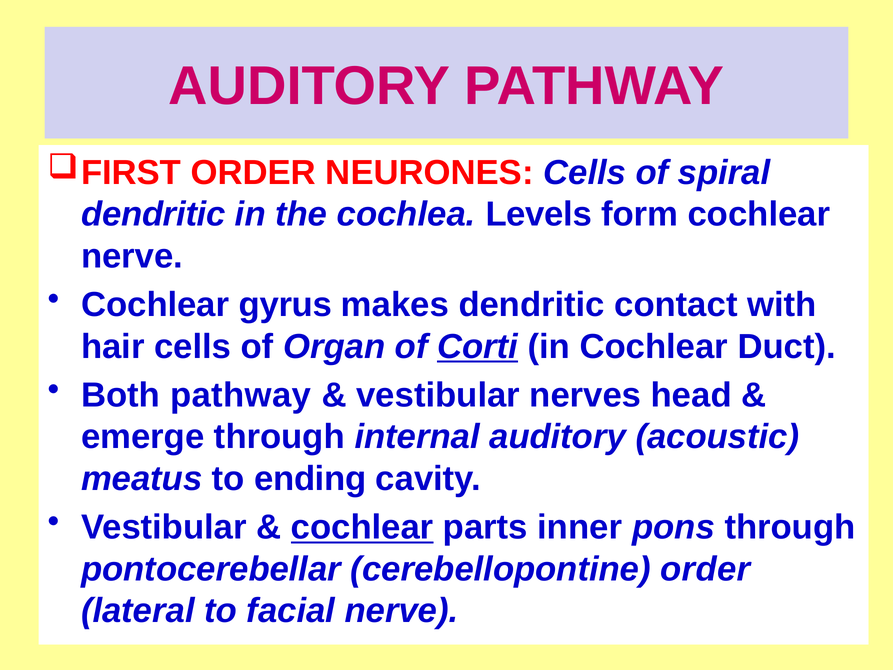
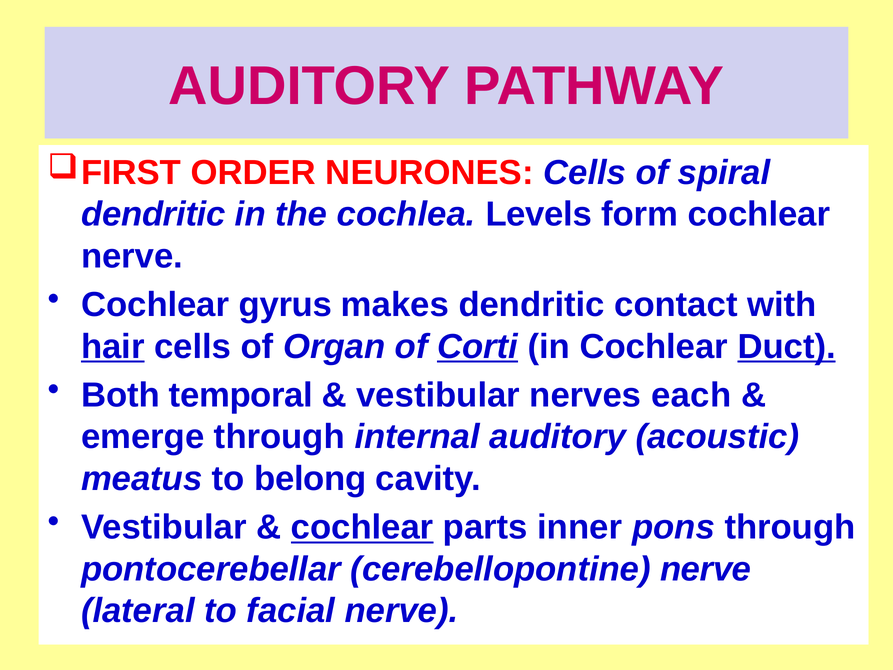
hair underline: none -> present
Duct underline: none -> present
Both pathway: pathway -> temporal
head: head -> each
ending: ending -> belong
cerebellopontine order: order -> nerve
